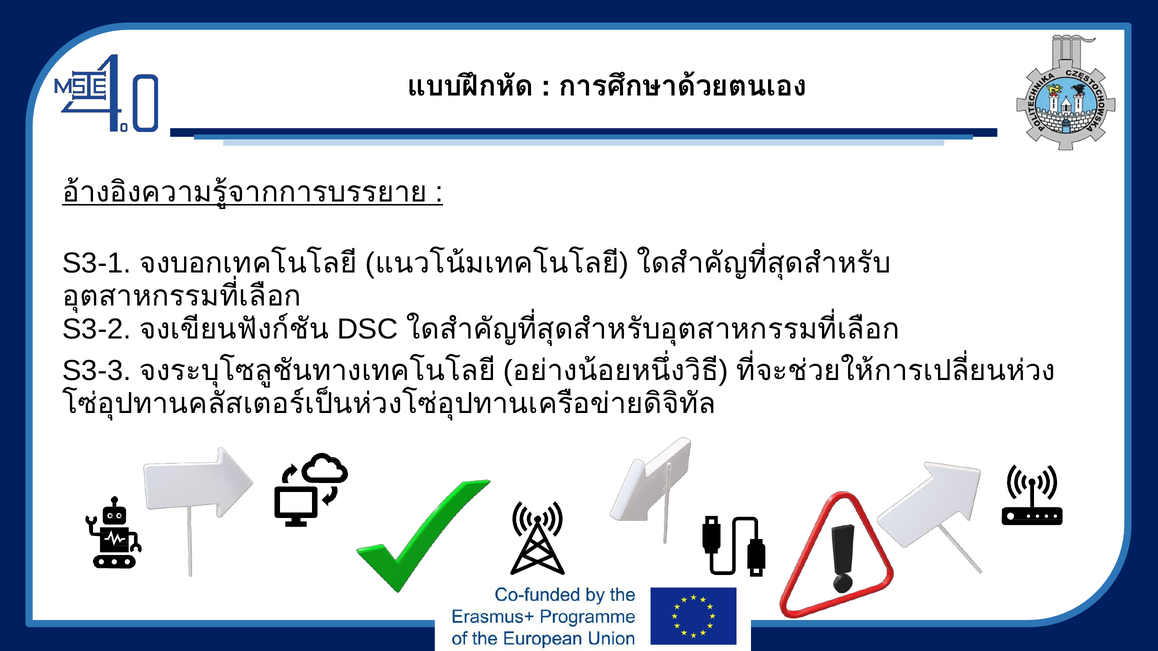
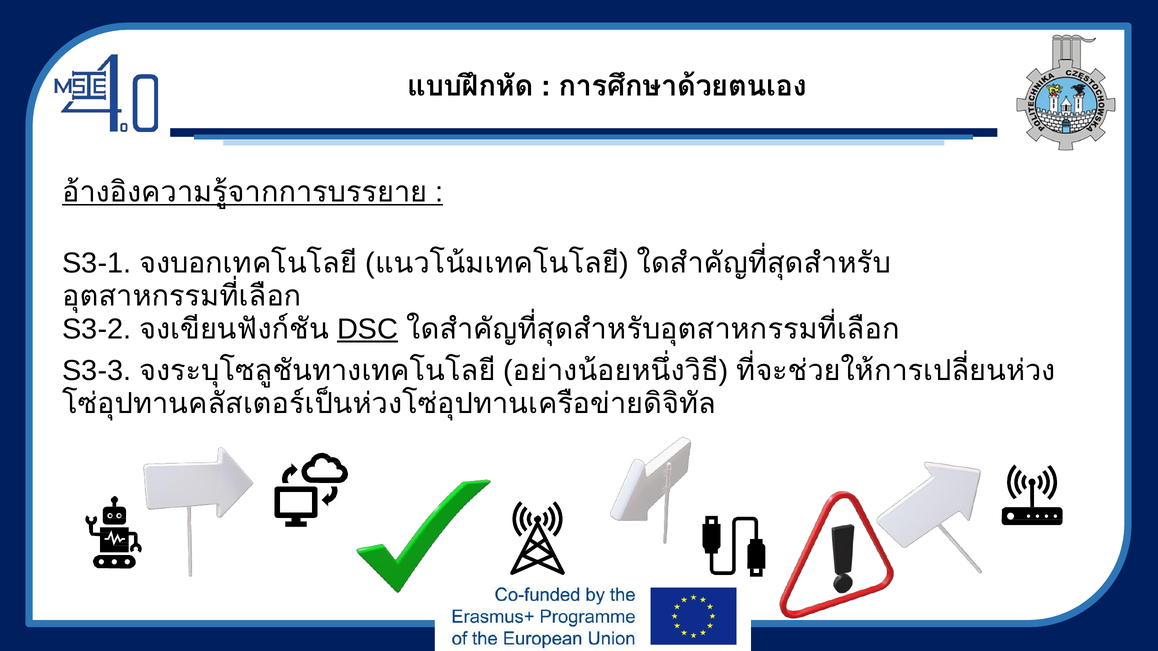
DSC underline: none -> present
